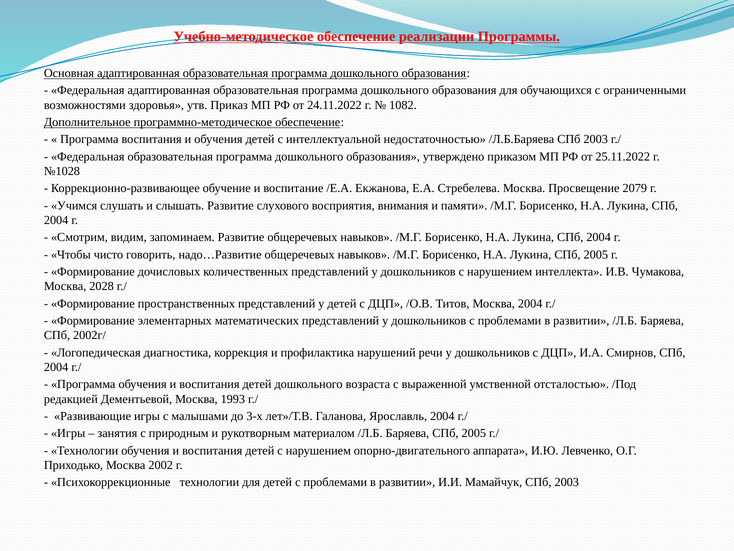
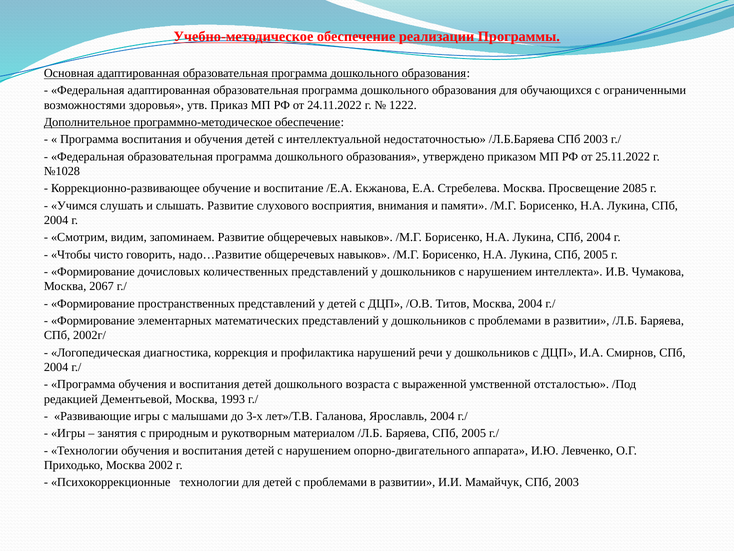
1082: 1082 -> 1222
2079: 2079 -> 2085
2028: 2028 -> 2067
